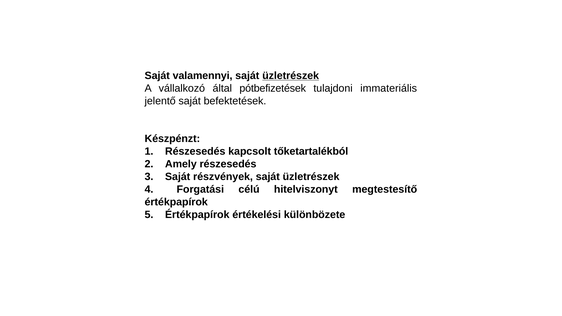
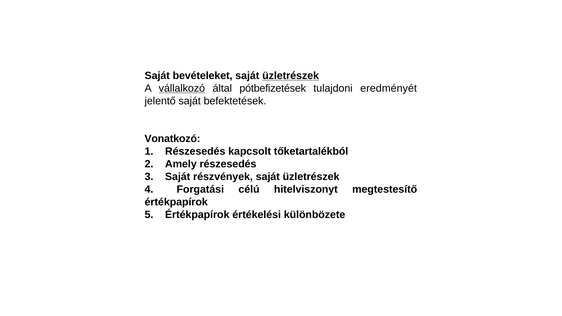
valamennyi: valamennyi -> bevételeket
vállalkozó underline: none -> present
immateriális: immateriális -> eredményét
Készpénzt: Készpénzt -> Vonatkozó
